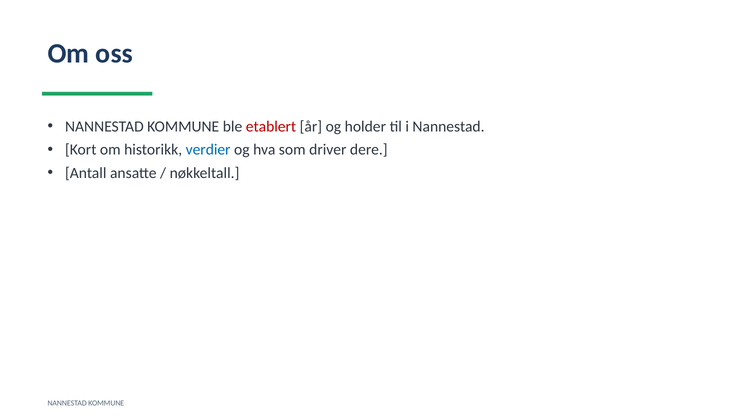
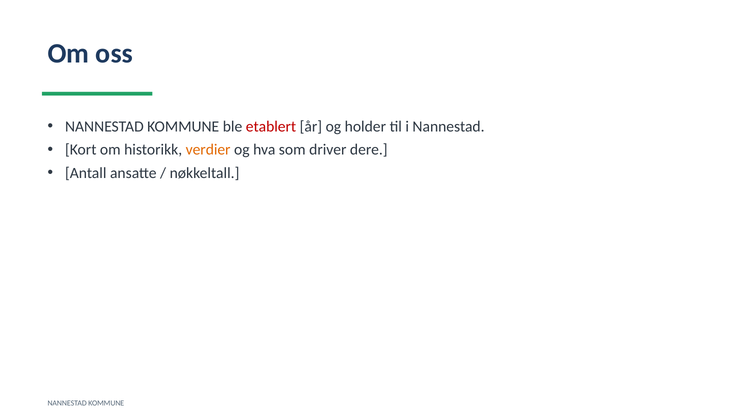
verdier colour: blue -> orange
